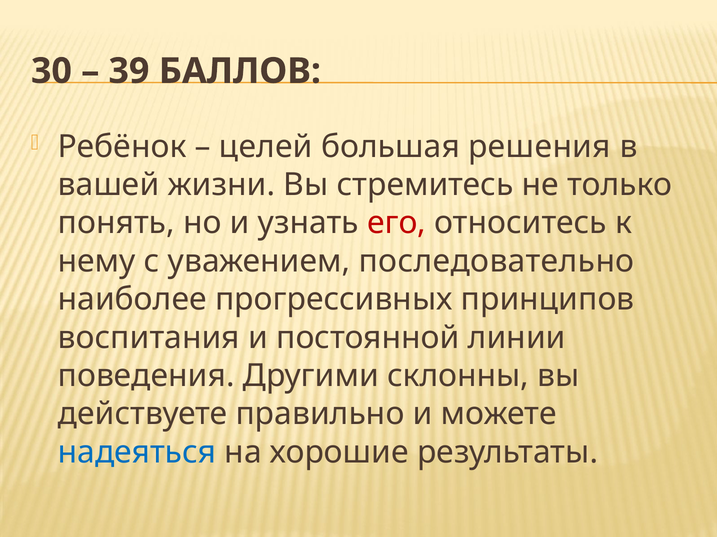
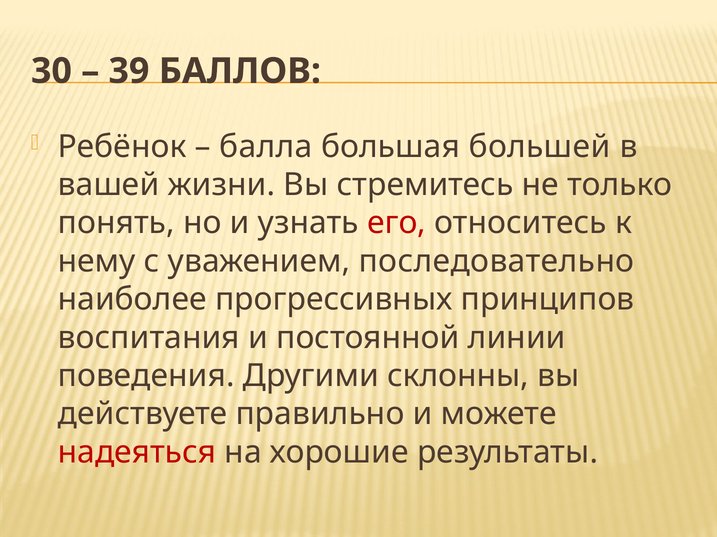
целей: целей -> балла
решения: решения -> большей
надеяться colour: blue -> red
